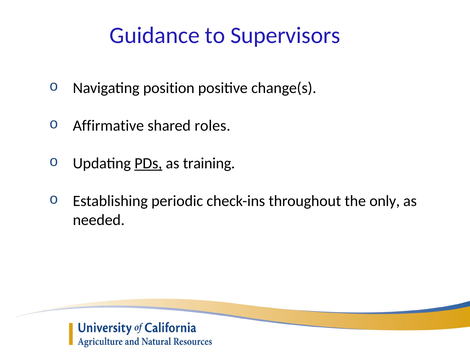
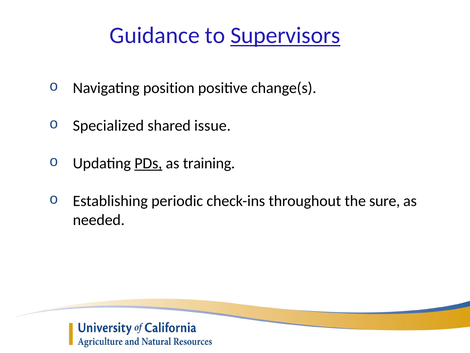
Supervisors underline: none -> present
Affirmative: Affirmative -> Specialized
roles: roles -> issue
only: only -> sure
